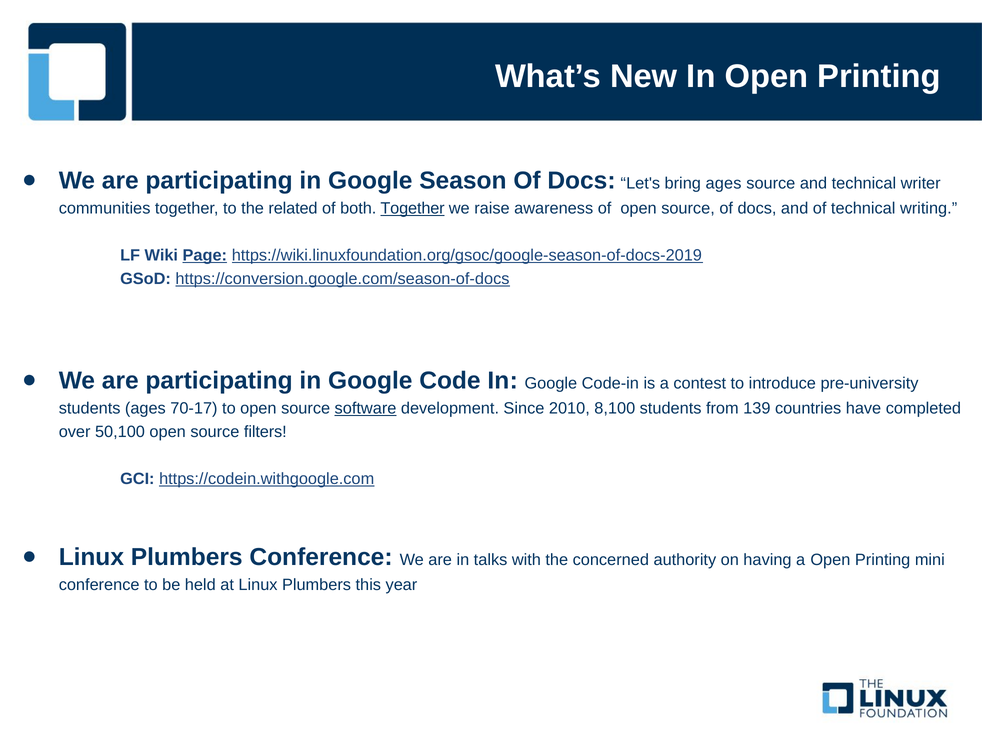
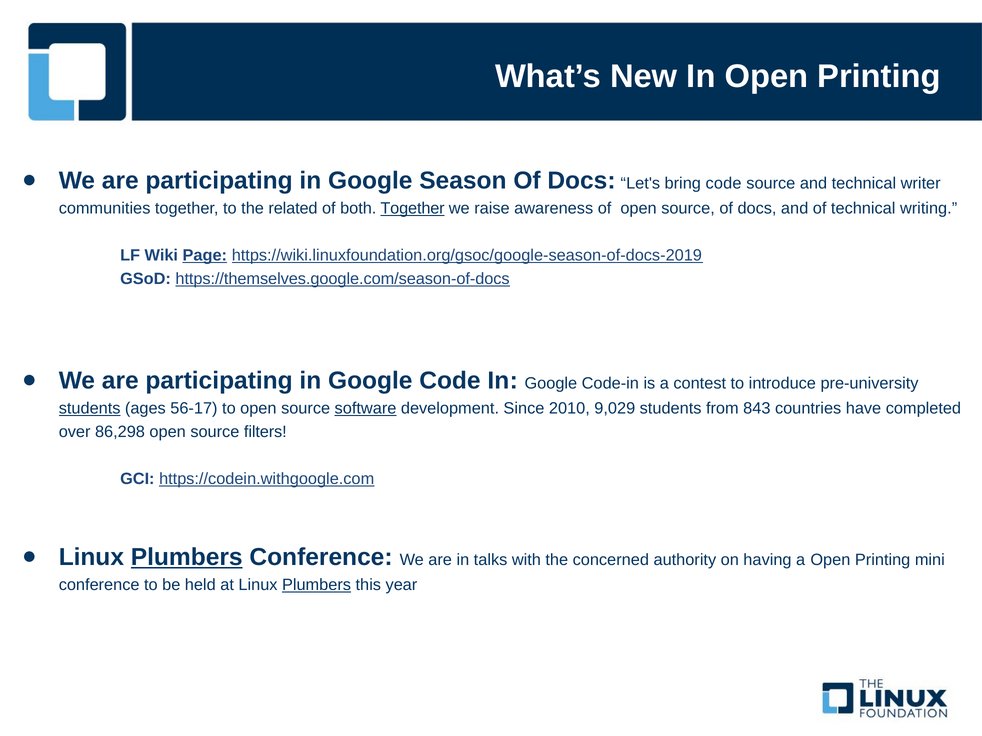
bring ages: ages -> code
https://conversion.google.com/season-of-docs: https://conversion.google.com/season-of-docs -> https://themselves.google.com/season-of-docs
students at (90, 409) underline: none -> present
70-17: 70-17 -> 56-17
8,100: 8,100 -> 9,029
139: 139 -> 843
50,100: 50,100 -> 86,298
Plumbers at (187, 557) underline: none -> present
Plumbers at (316, 585) underline: none -> present
